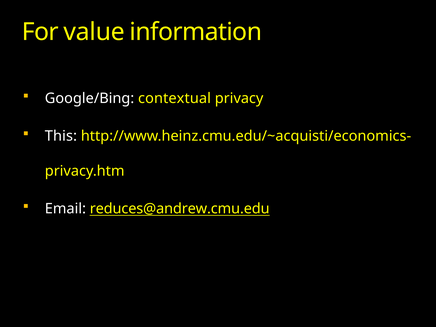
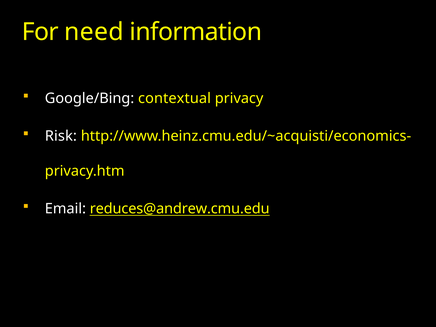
value: value -> need
This: This -> Risk
